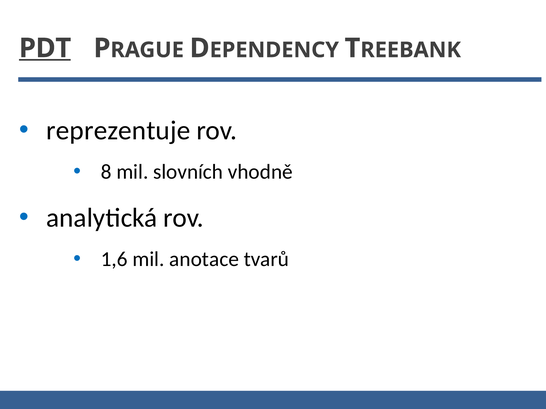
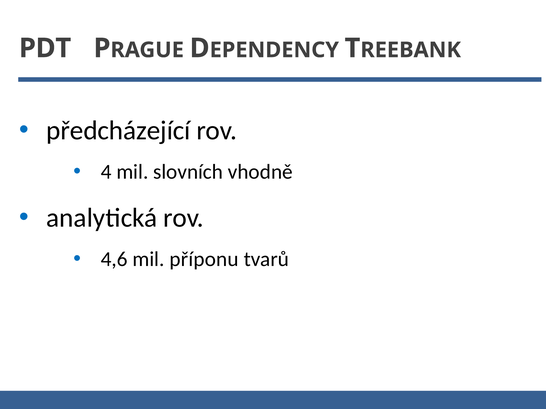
PDT underline: present -> none
reprezentuje: reprezentuje -> předcházející
8: 8 -> 4
1,6: 1,6 -> 4,6
anotace: anotace -> příponu
